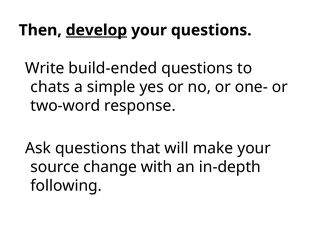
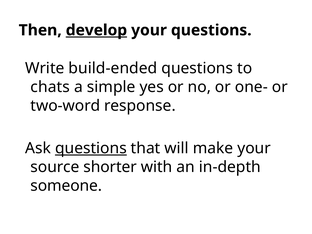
questions at (91, 148) underline: none -> present
change: change -> shorter
following: following -> someone
